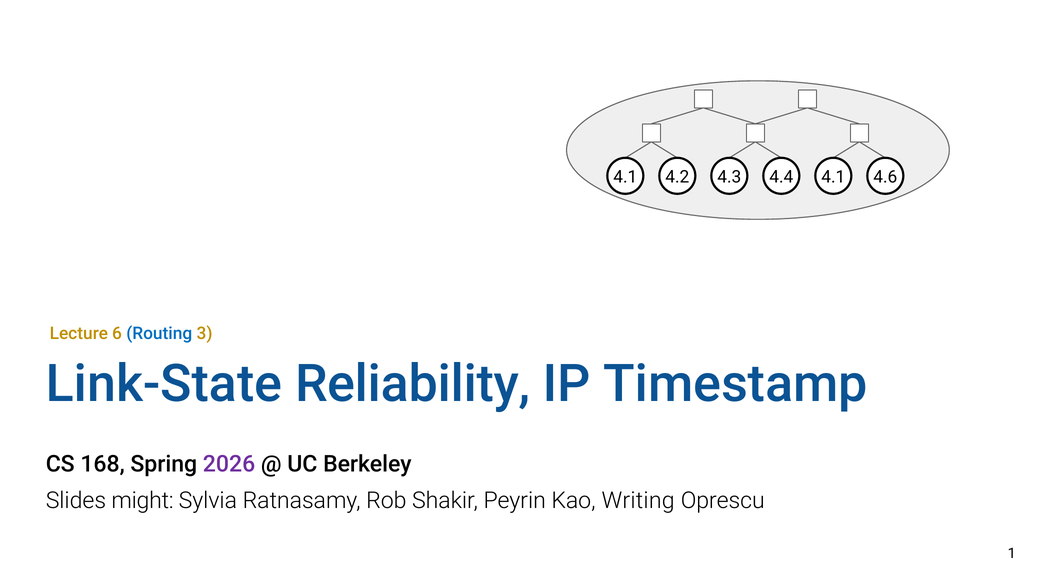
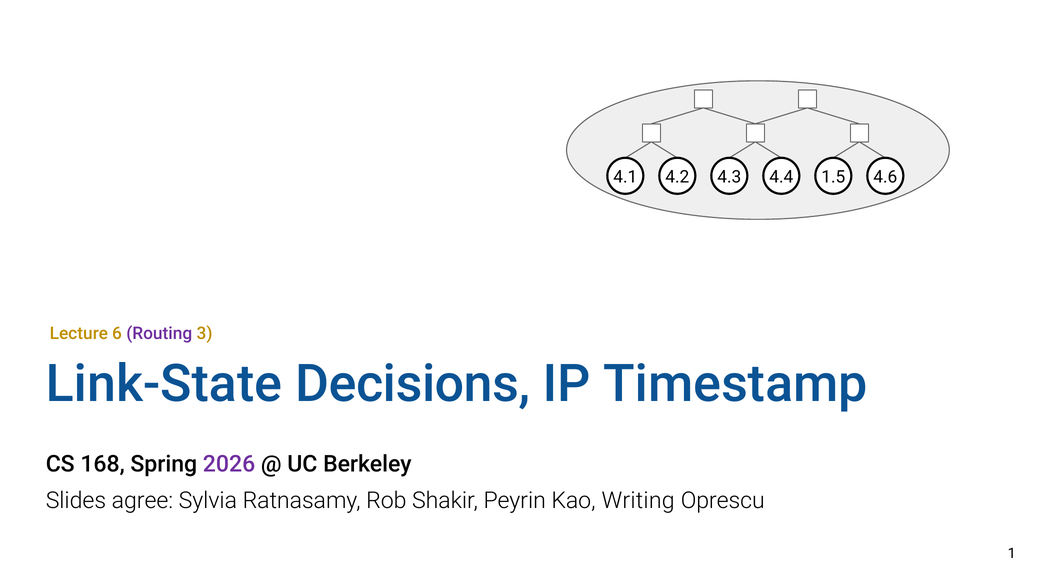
4.4 4.1: 4.1 -> 1.5
Routing colour: blue -> purple
Reliability: Reliability -> Decisions
might: might -> agree
